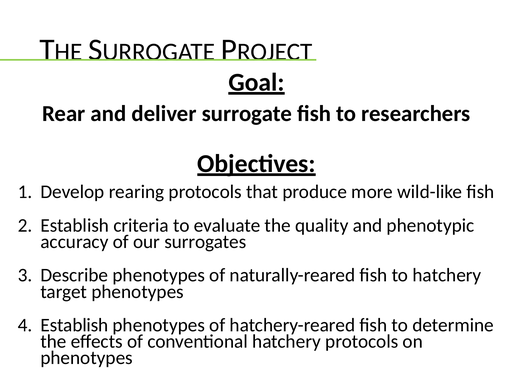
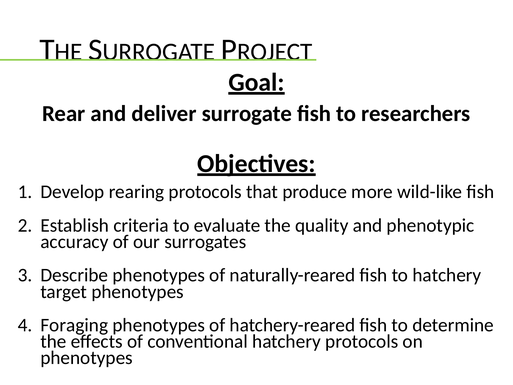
Establish at (74, 325): Establish -> Foraging
